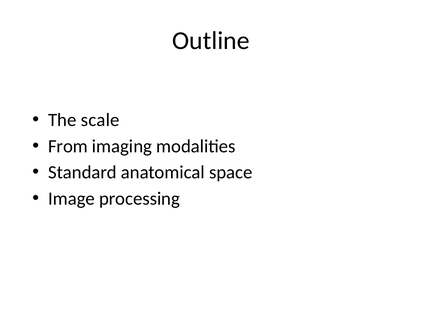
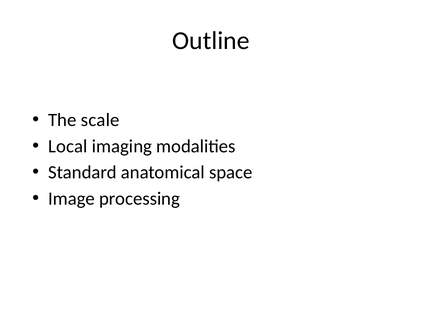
From: From -> Local
